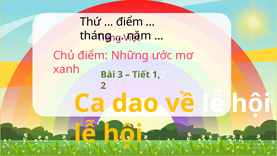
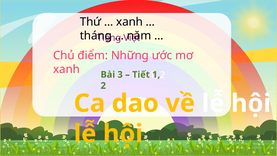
điểm at (130, 22): điểm -> xanh
